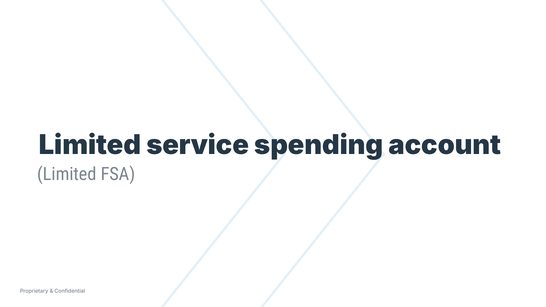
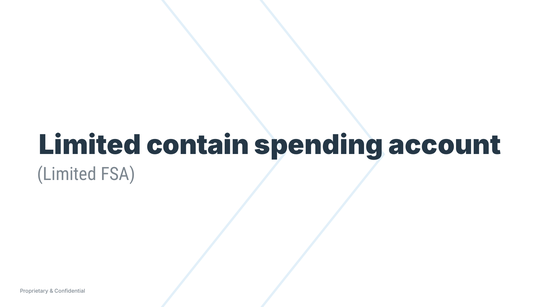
service: service -> contain
